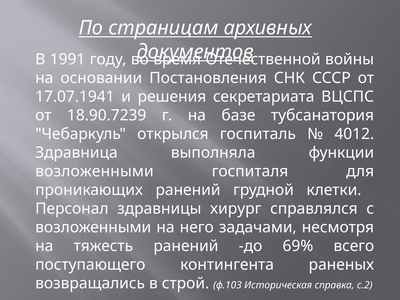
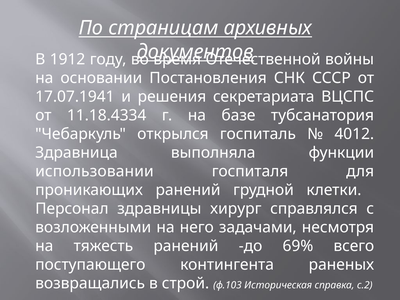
1991: 1991 -> 1912
18.90.7239: 18.90.7239 -> 11.18.4334
возложенными at (94, 171): возложенными -> использовании
